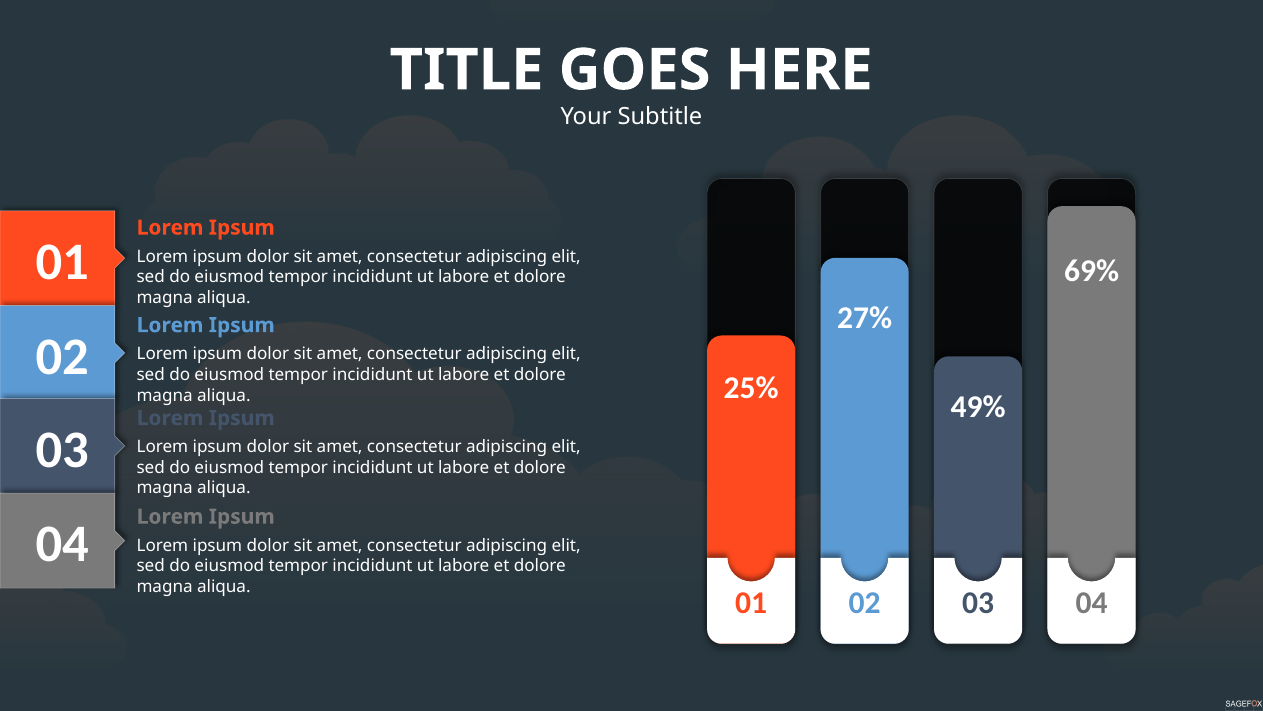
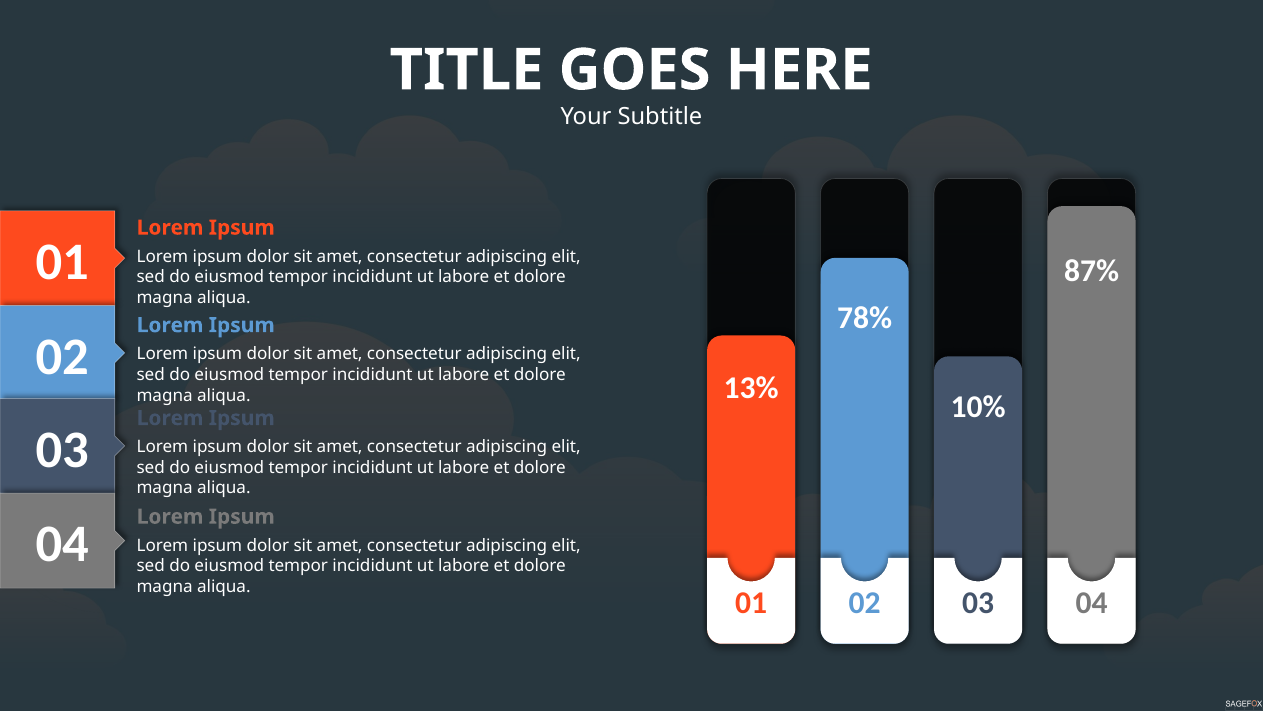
69%: 69% -> 87%
27%: 27% -> 78%
25%: 25% -> 13%
49%: 49% -> 10%
